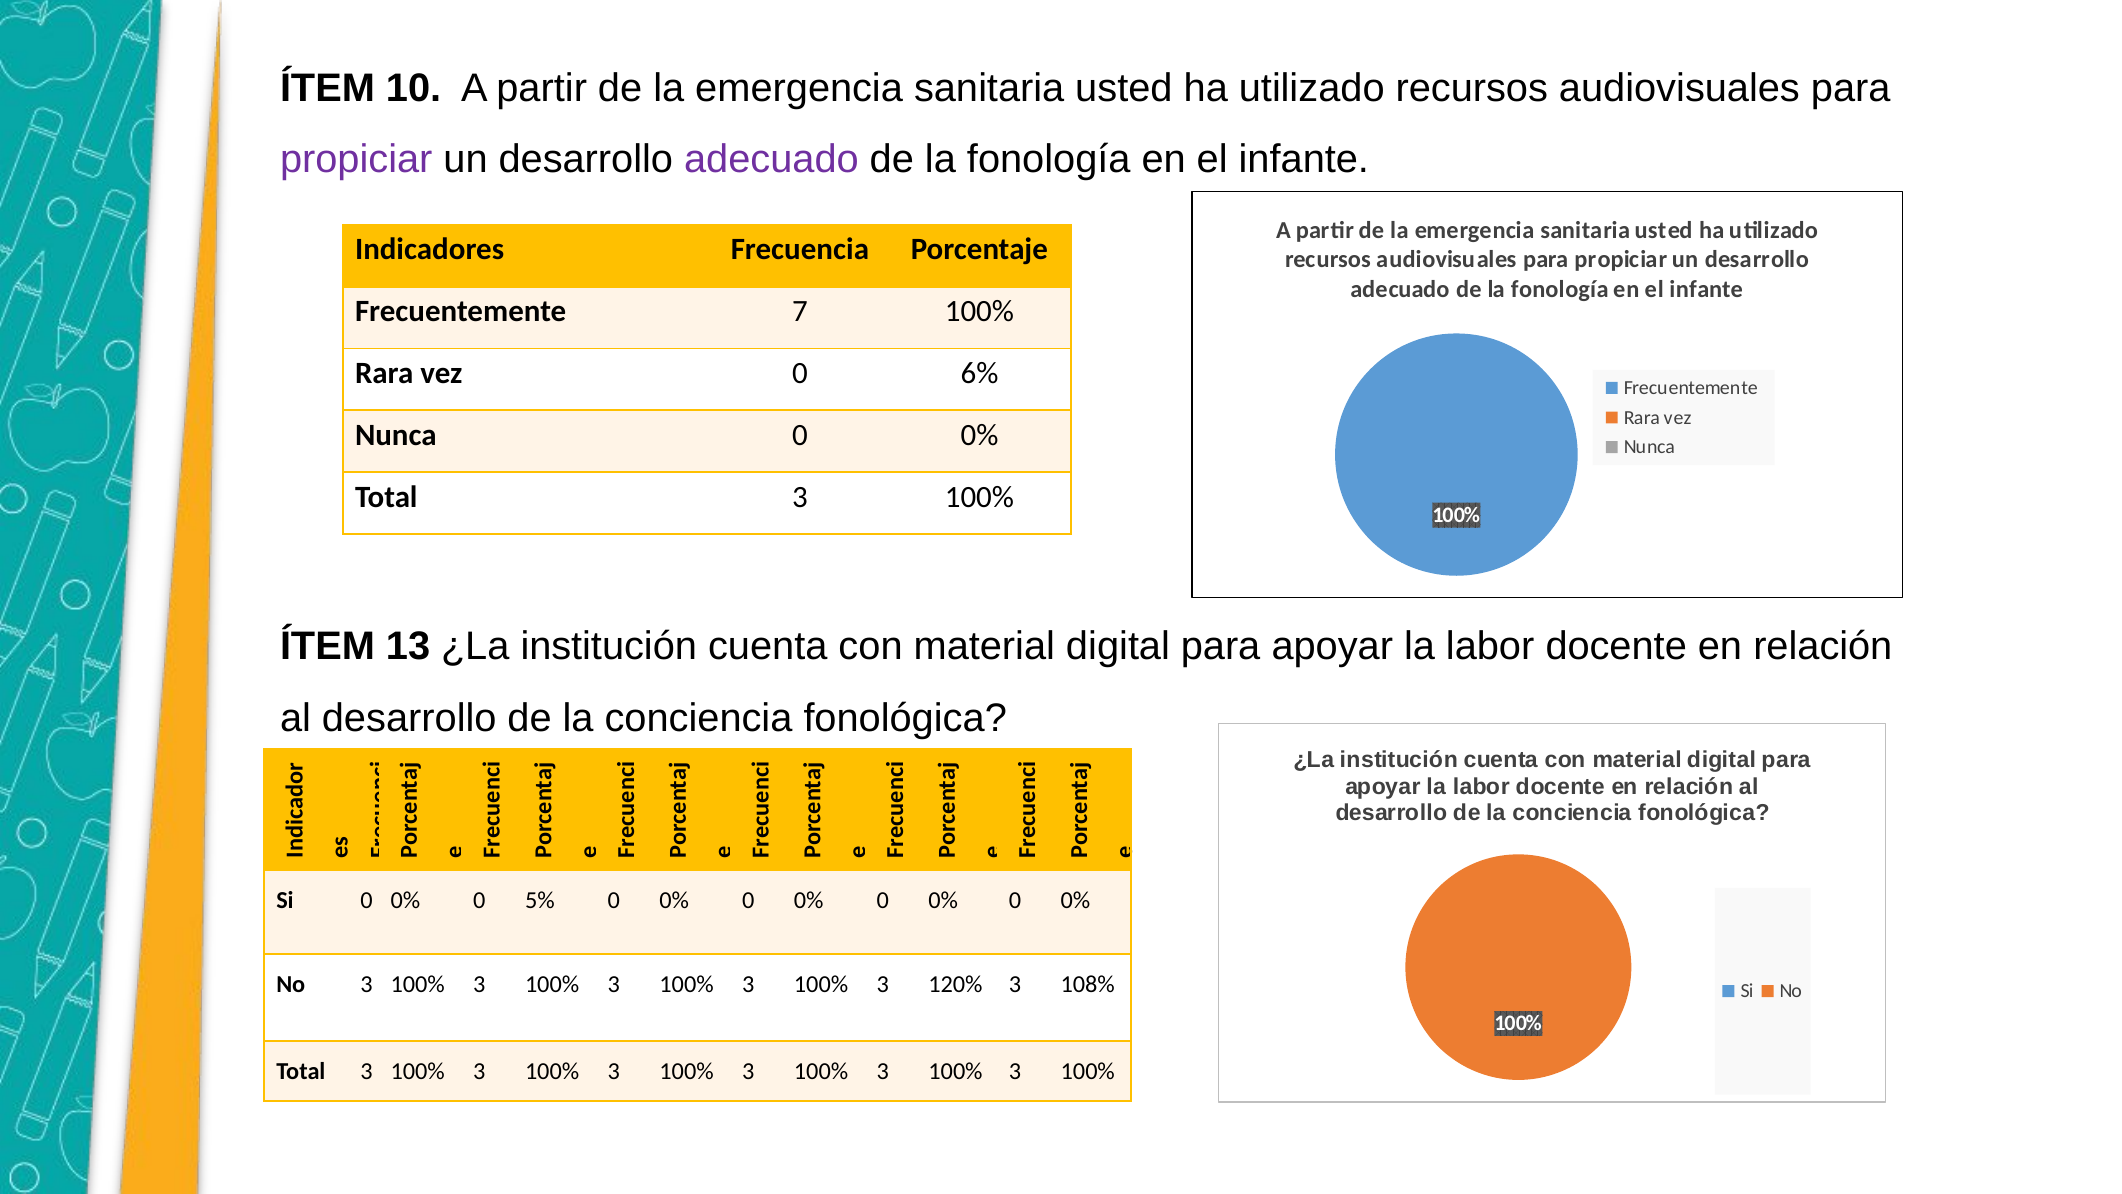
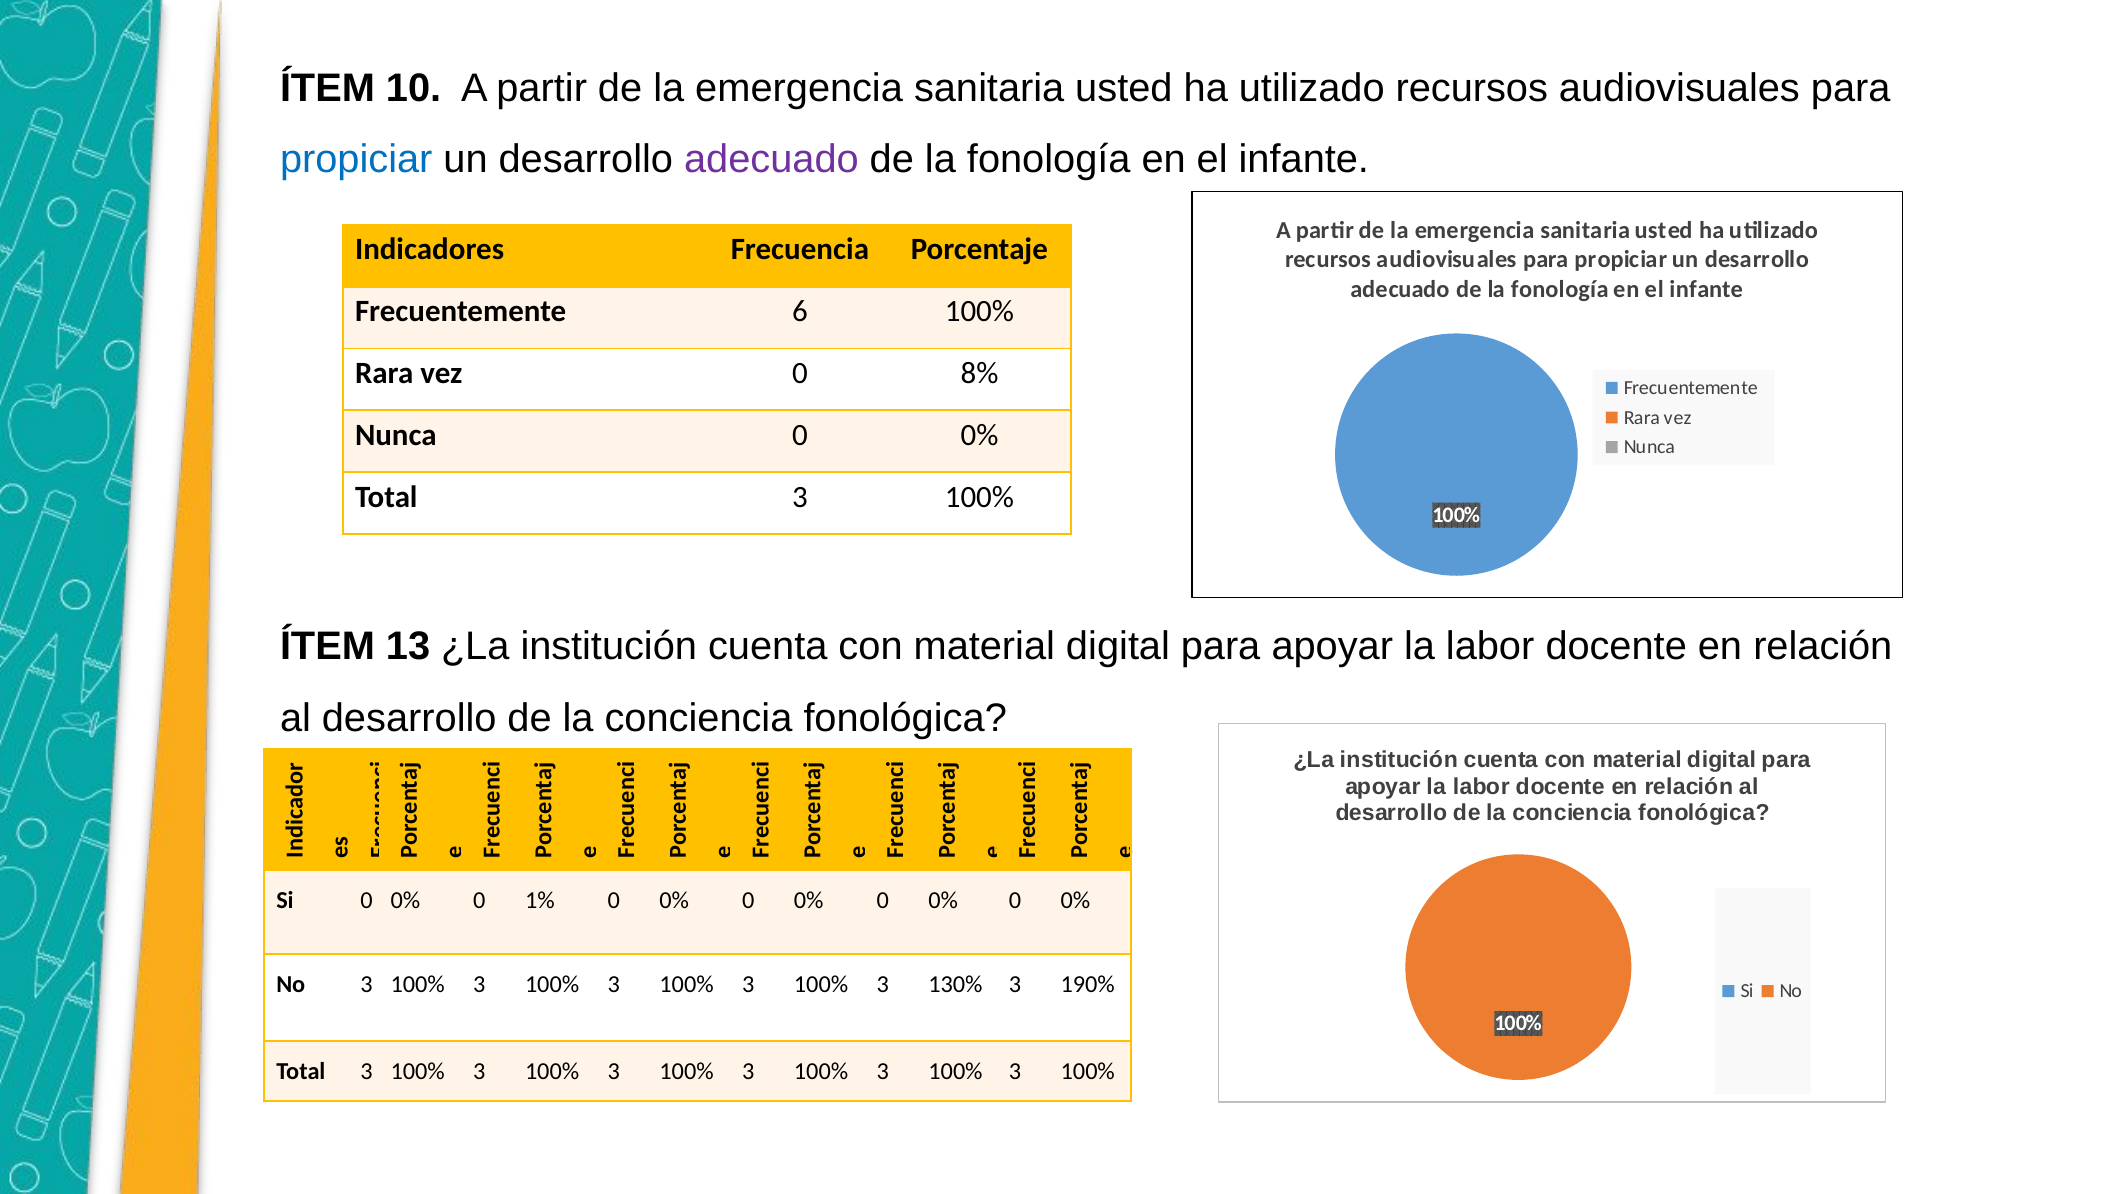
propiciar at (356, 160) colour: purple -> blue
7: 7 -> 6
6%: 6% -> 8%
5%: 5% -> 1%
120%: 120% -> 130%
108%: 108% -> 190%
